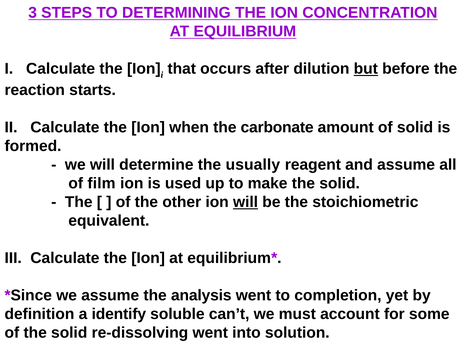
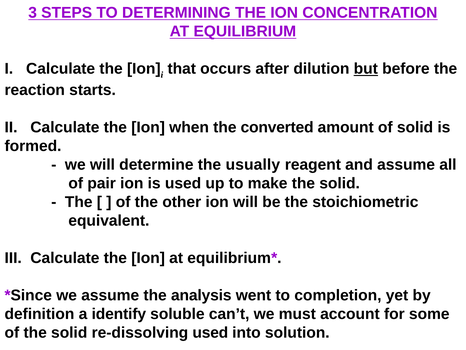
carbonate: carbonate -> converted
film: film -> pair
will at (246, 202) underline: present -> none
re-dissolving went: went -> used
